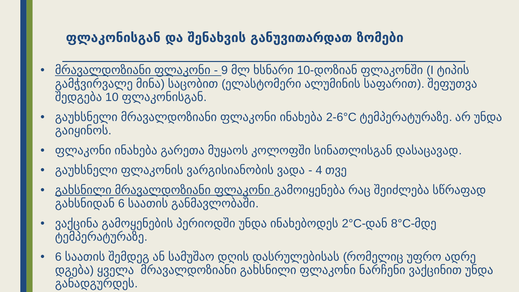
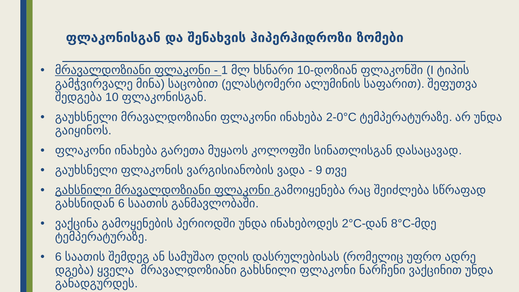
განუვითარდათ: განუვითარდათ -> ჰიპერჰიდროზი
9: 9 -> 1
2-6°C: 2-6°C -> 2-0°C
4: 4 -> 9
